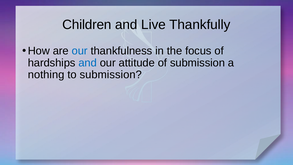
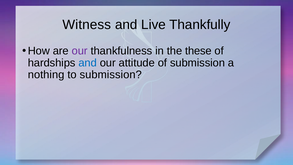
Children: Children -> Witness
our at (80, 51) colour: blue -> purple
focus: focus -> these
